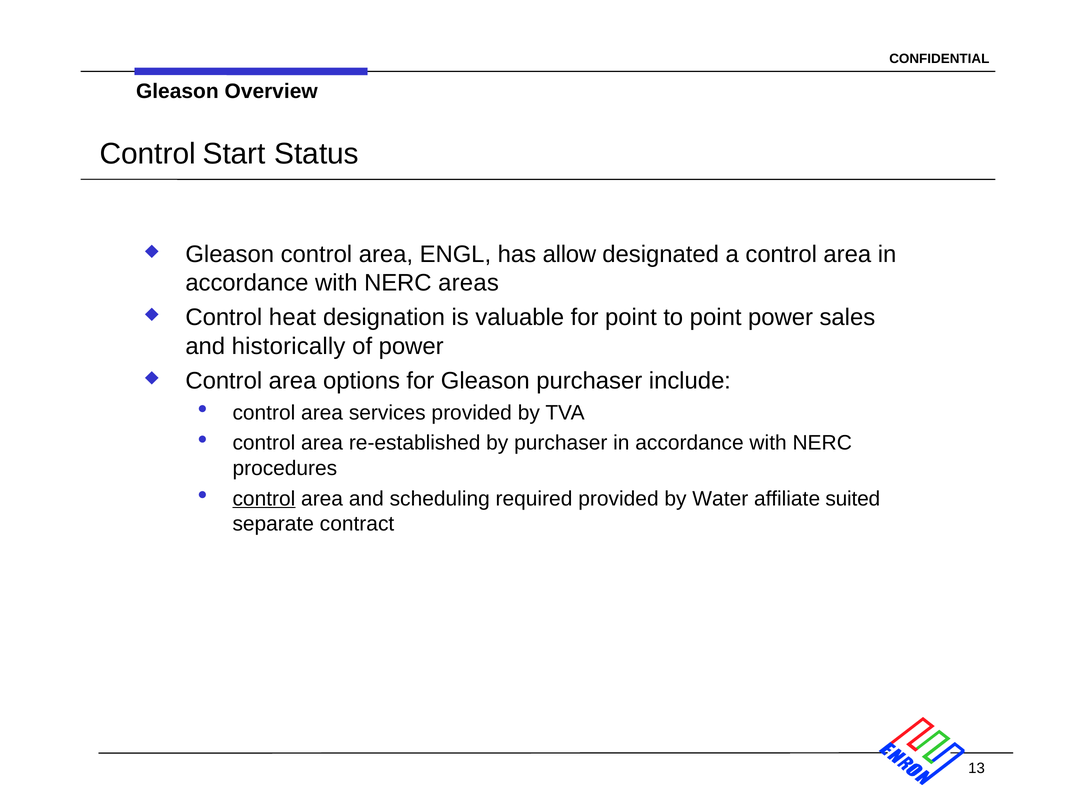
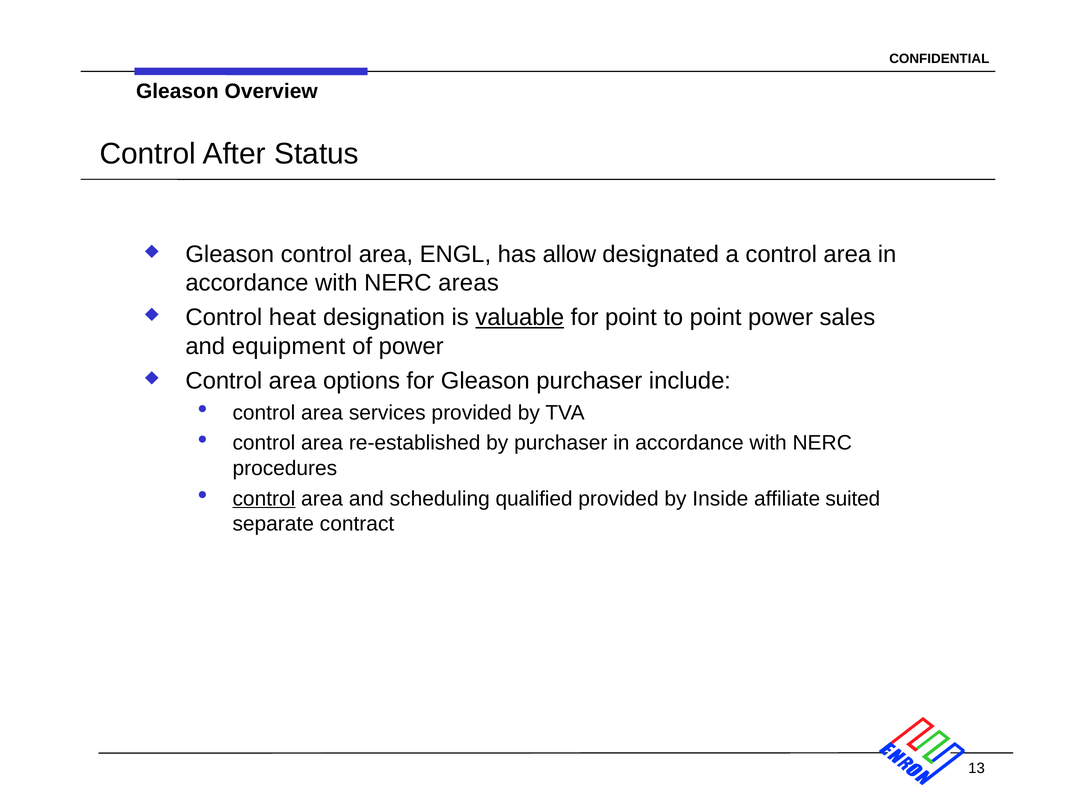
Start: Start -> After
valuable underline: none -> present
historically: historically -> equipment
required: required -> qualified
Water: Water -> Inside
